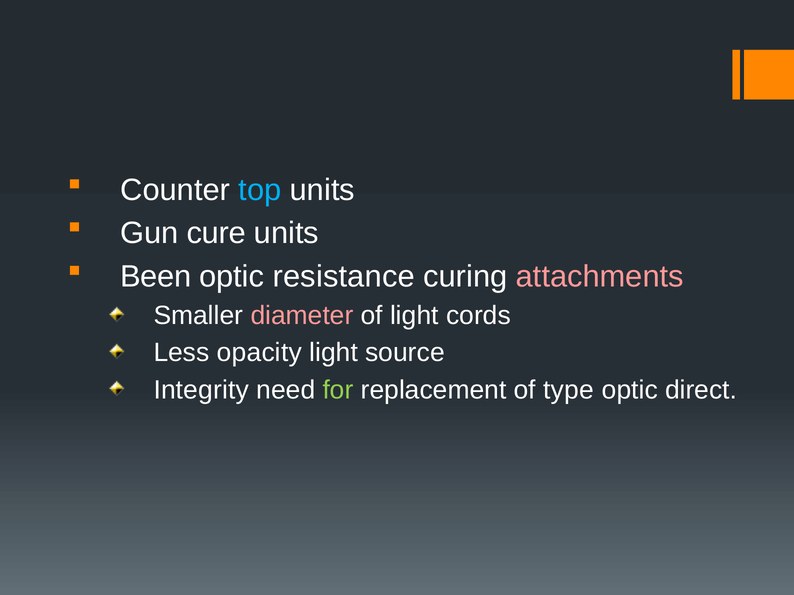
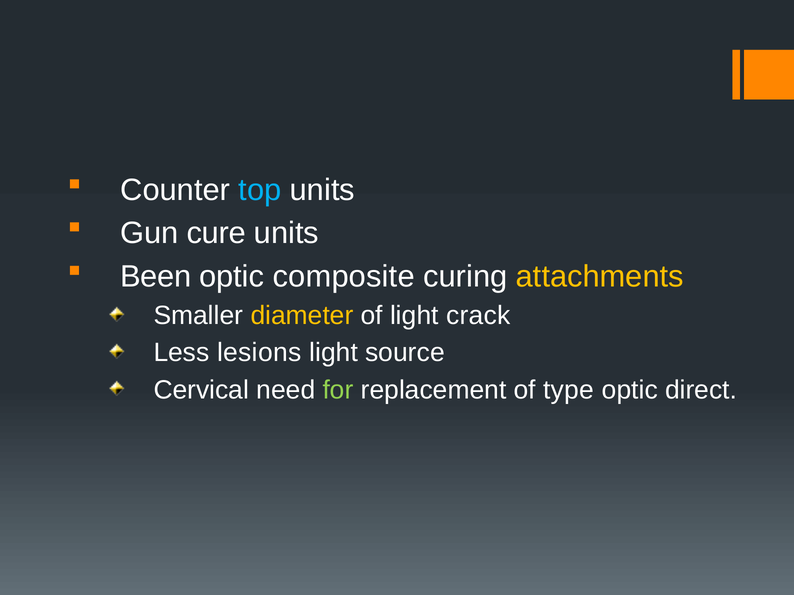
resistance: resistance -> composite
attachments colour: pink -> yellow
diameter colour: pink -> yellow
cords: cords -> crack
opacity: opacity -> lesions
Integrity: Integrity -> Cervical
